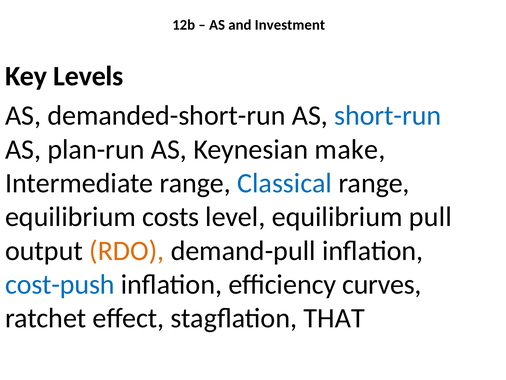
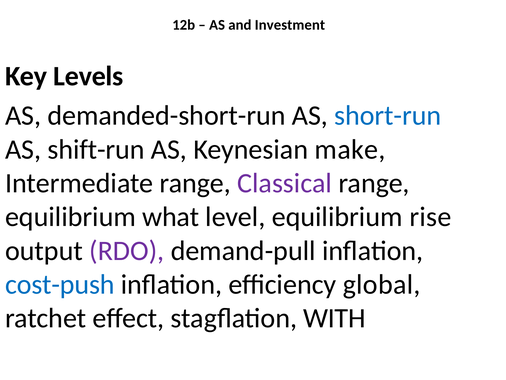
plan-run: plan-run -> shift-run
Classical colour: blue -> purple
costs: costs -> what
pull: pull -> rise
RDO colour: orange -> purple
curves: curves -> global
THAT: THAT -> WITH
